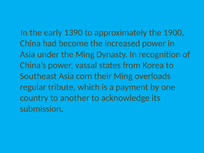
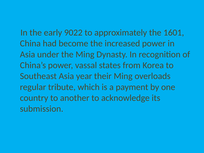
1390: 1390 -> 9022
1900: 1900 -> 1601
corn: corn -> year
